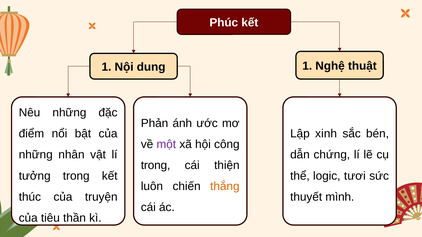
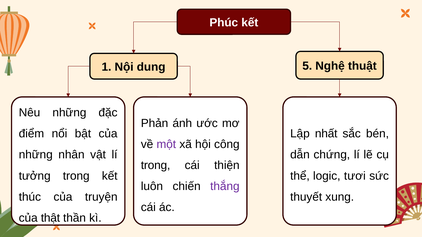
dung 1: 1 -> 5
xinh: xinh -> nhất
thắng colour: orange -> purple
mình: mình -> xung
tiêu: tiêu -> thật
